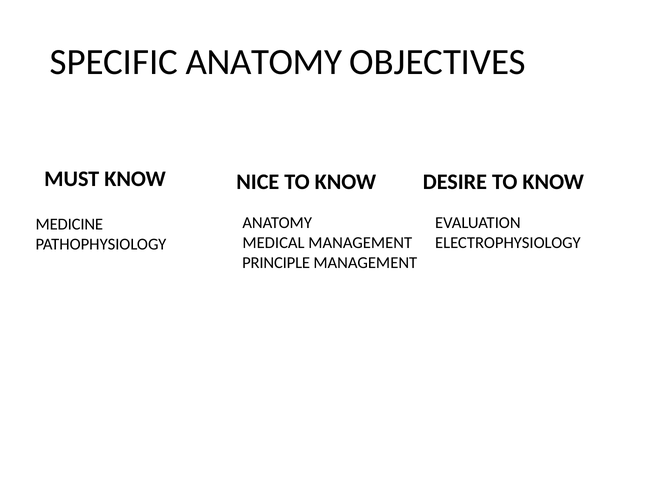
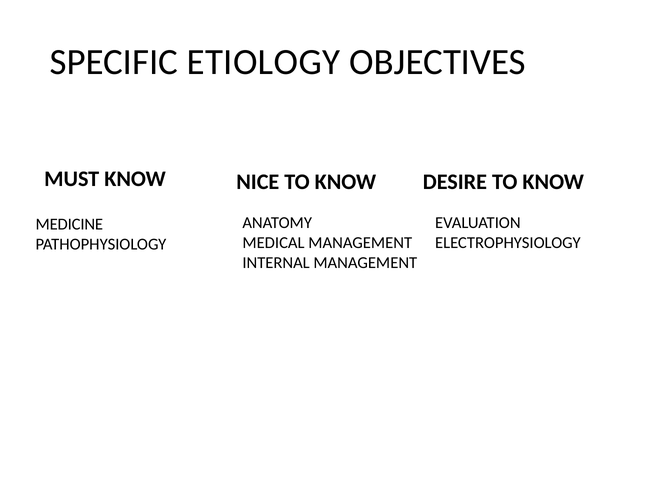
SPECIFIC ANATOMY: ANATOMY -> ETIOLOGY
PRINCIPLE: PRINCIPLE -> INTERNAL
